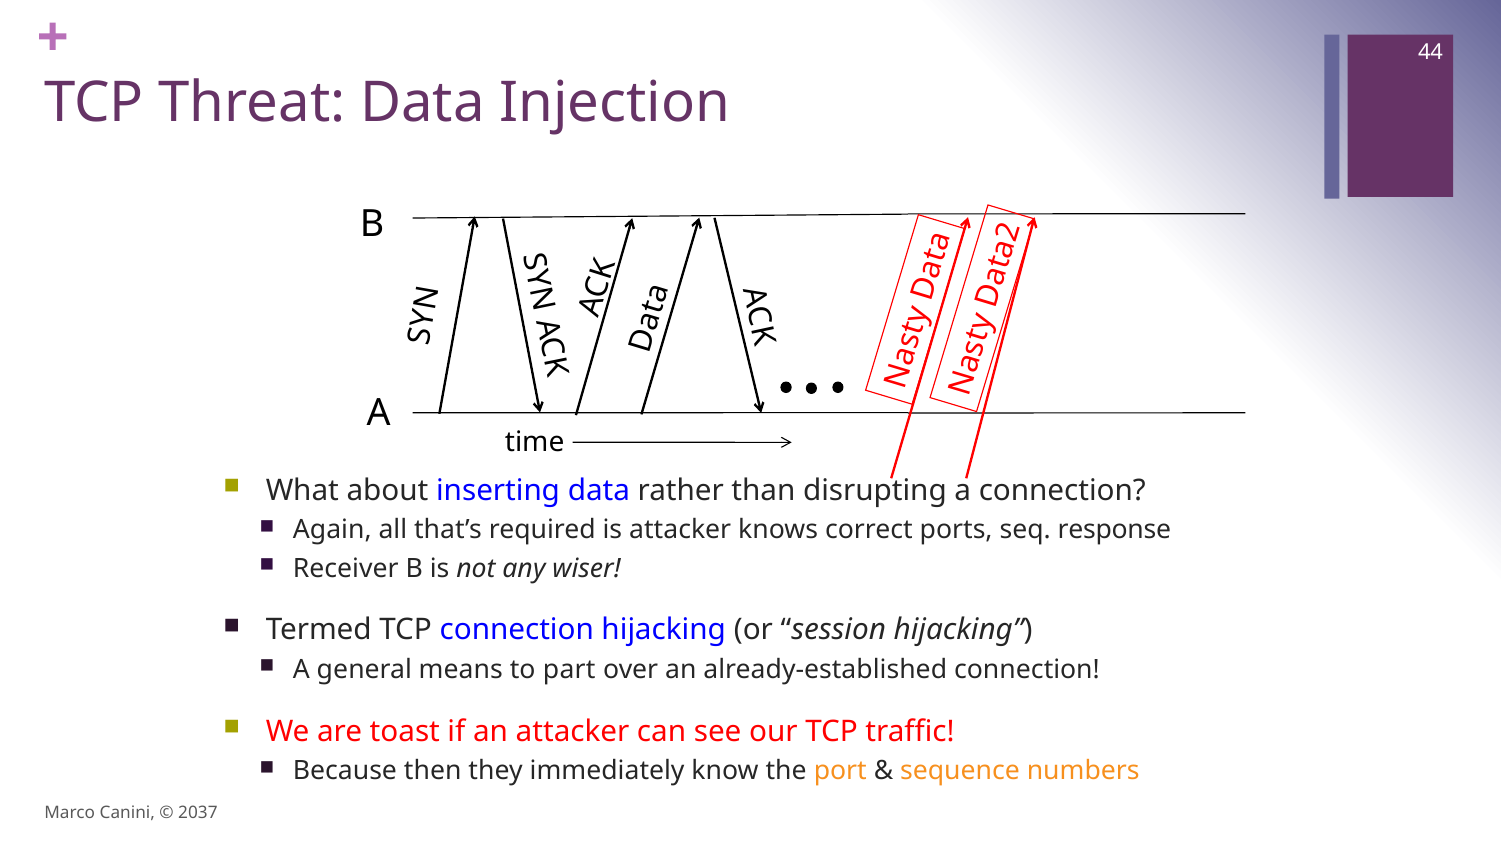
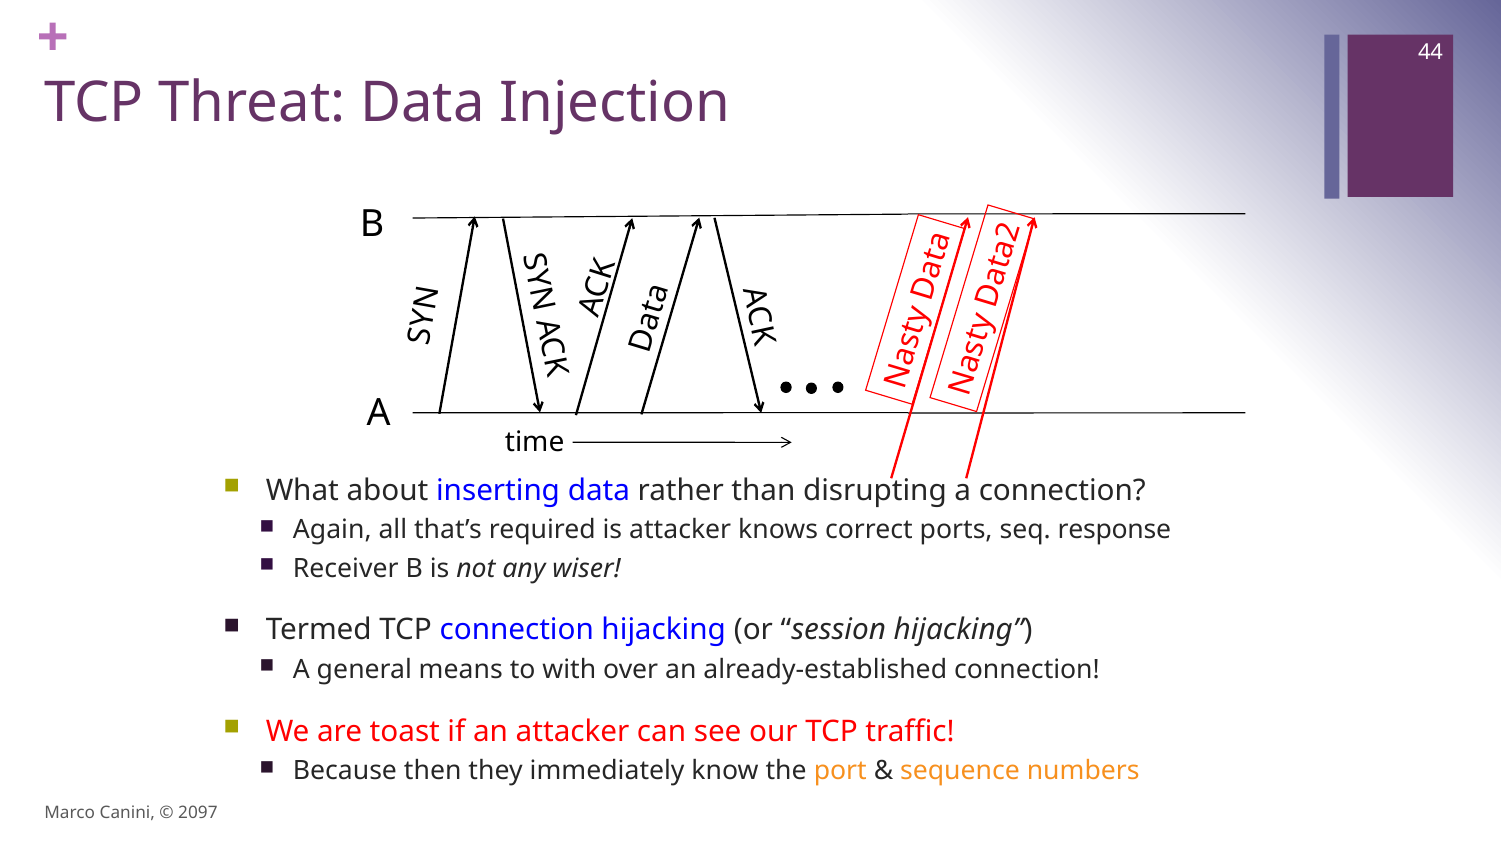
part: part -> with
2037: 2037 -> 2097
